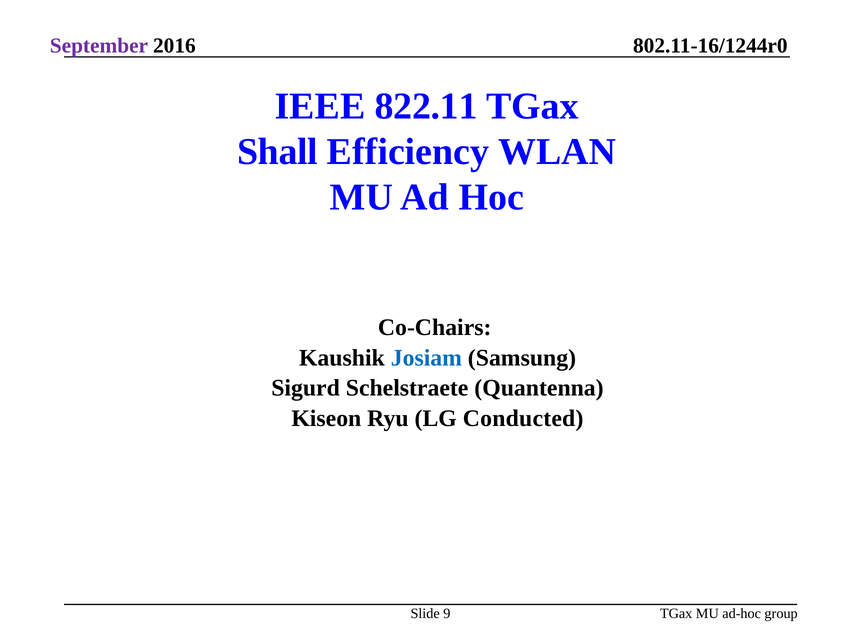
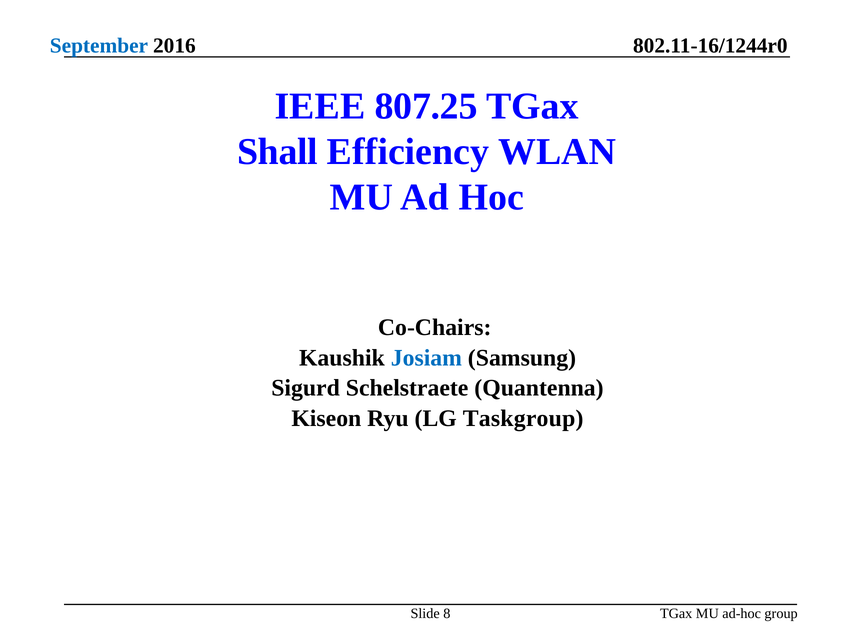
September colour: purple -> blue
822.11: 822.11 -> 807.25
Conducted: Conducted -> Taskgroup
9: 9 -> 8
